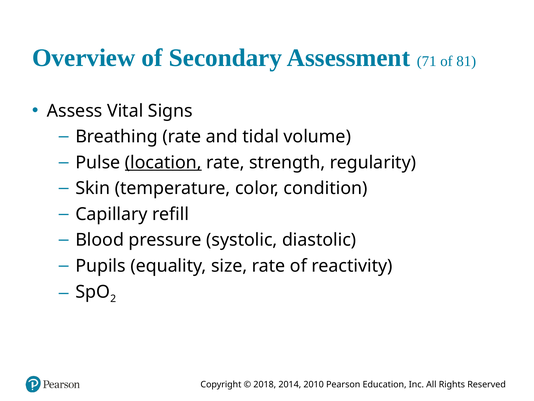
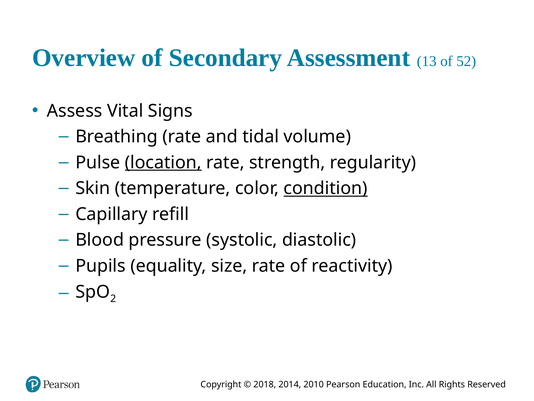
71: 71 -> 13
81: 81 -> 52
condition underline: none -> present
